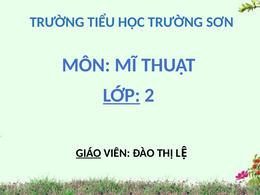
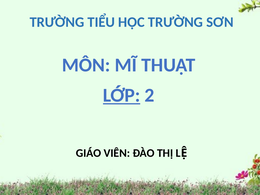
GIÁO underline: present -> none
